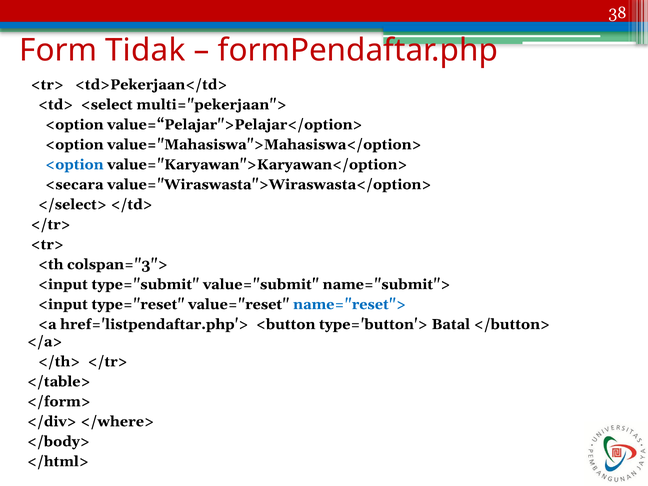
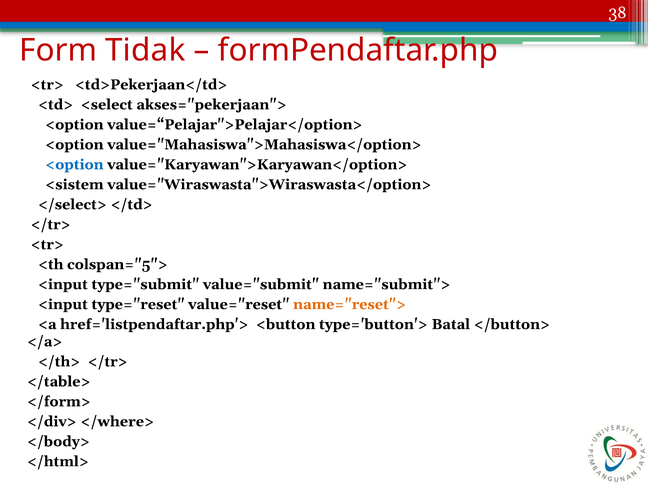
multi="pekerjaan">: multi="pekerjaan"> -> akses="pekerjaan">
<secara: <secara -> <sistem
colspan="3">: colspan="3"> -> colspan="5">
name="reset"> colour: blue -> orange
